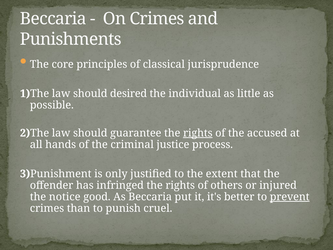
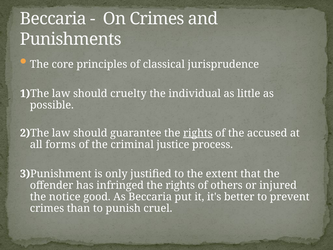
desired: desired -> cruelty
hands: hands -> forms
prevent underline: present -> none
